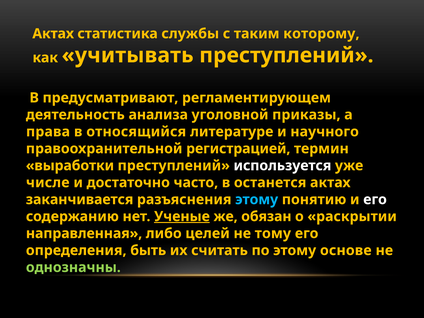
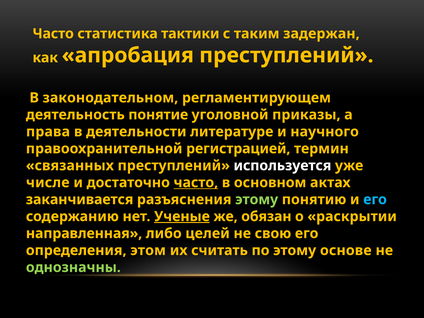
Актах at (53, 34): Актах -> Часто
службы: службы -> тактики
которому: которому -> задержан
учитывать: учитывать -> апробация
предусматривают: предусматривают -> законодательном
анализа: анализа -> понятие
относящийся: относящийся -> деятельности
выработки: выработки -> связанных
часто at (196, 183) underline: none -> present
останется: останется -> основном
этому at (257, 200) colour: light blue -> light green
его at (375, 200) colour: white -> light blue
тому: тому -> свою
быть: быть -> этом
